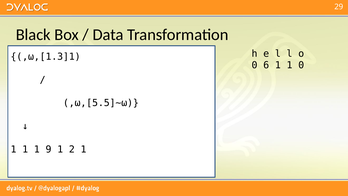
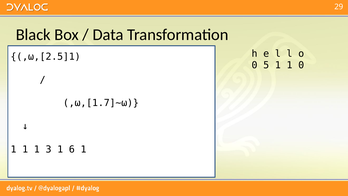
,⍵,[1.3]1: ,⍵,[1.3]1 -> ,⍵,[2.5]1
6: 6 -> 5
,⍵,[5.5]~⍵: ,⍵,[5.5]~⍵ -> ,⍵,[1.7]~⍵
9: 9 -> 3
2: 2 -> 6
